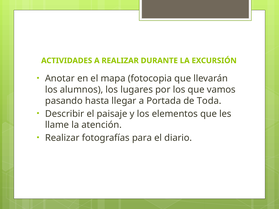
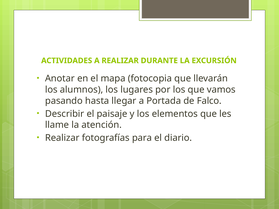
Toda: Toda -> Falco
